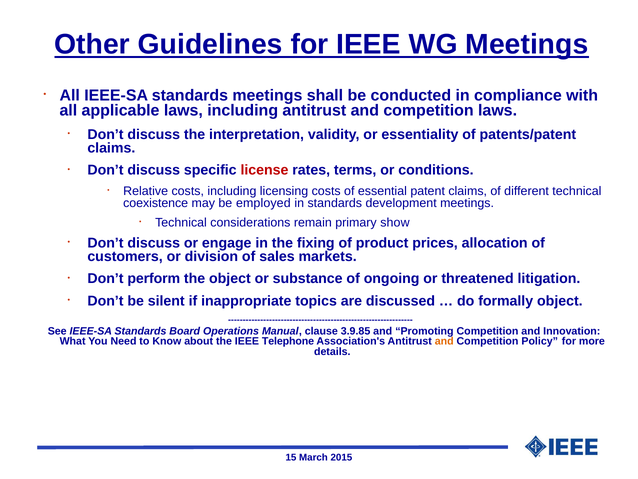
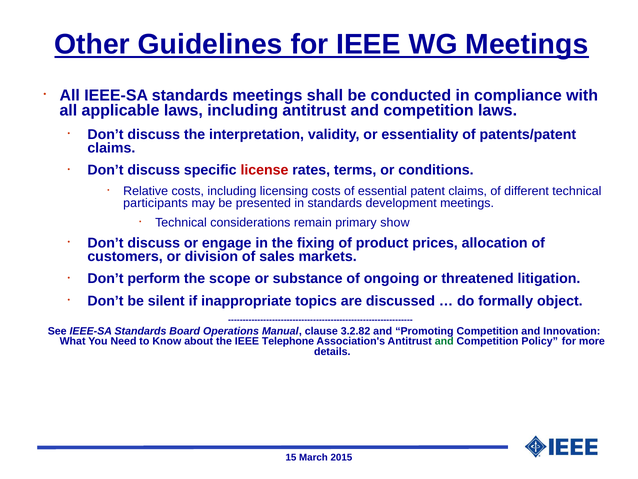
coexistence: coexistence -> participants
employed: employed -> presented
the object: object -> scope
3.9.85: 3.9.85 -> 3.2.82
and at (444, 341) colour: orange -> green
